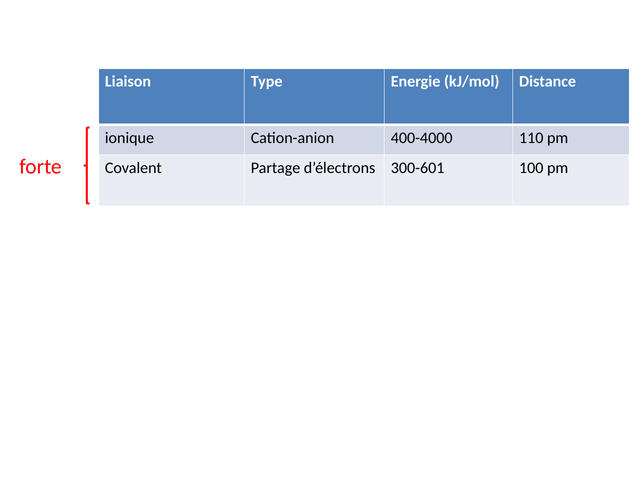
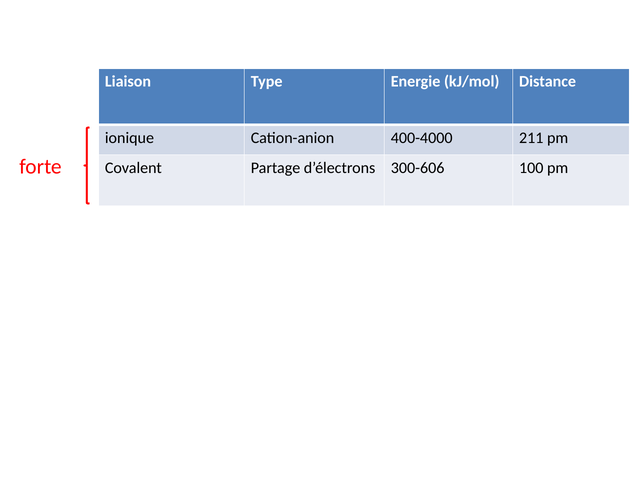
110: 110 -> 211
300-601: 300-601 -> 300-606
